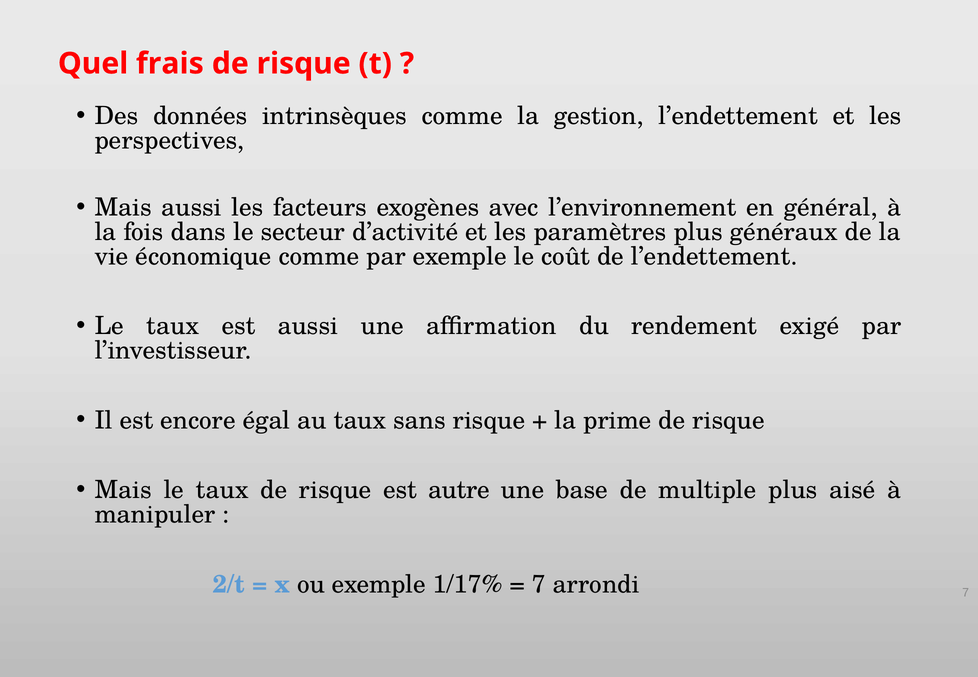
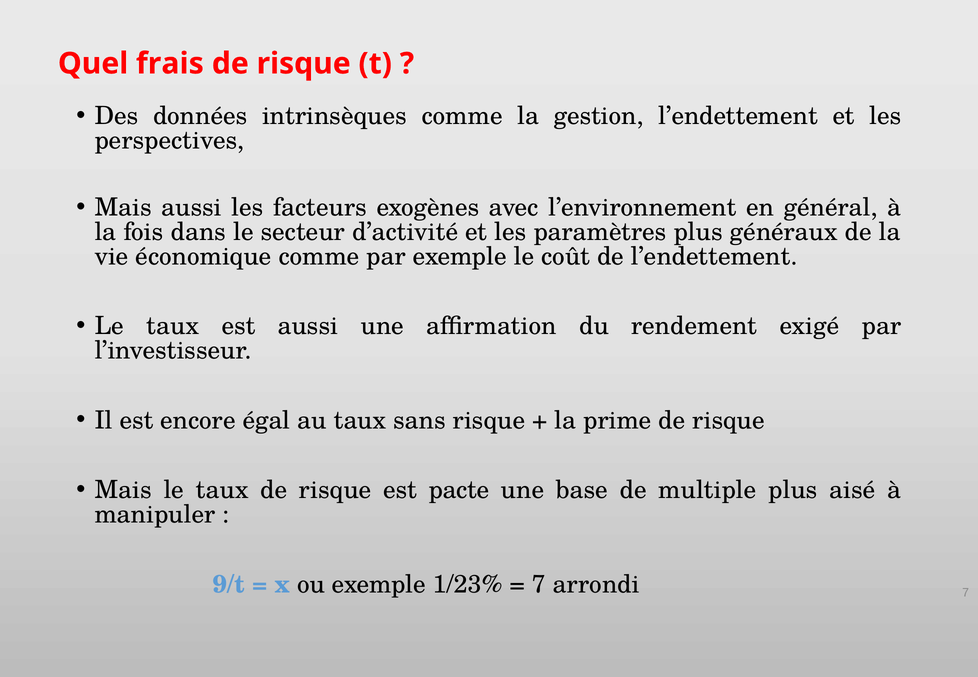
autre: autre -> pacte
2/t: 2/t -> 9/t
1/17%: 1/17% -> 1/23%
